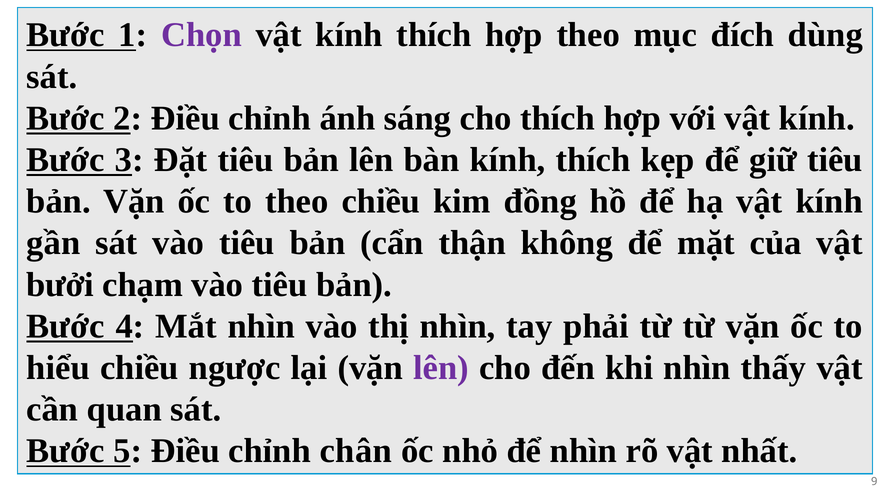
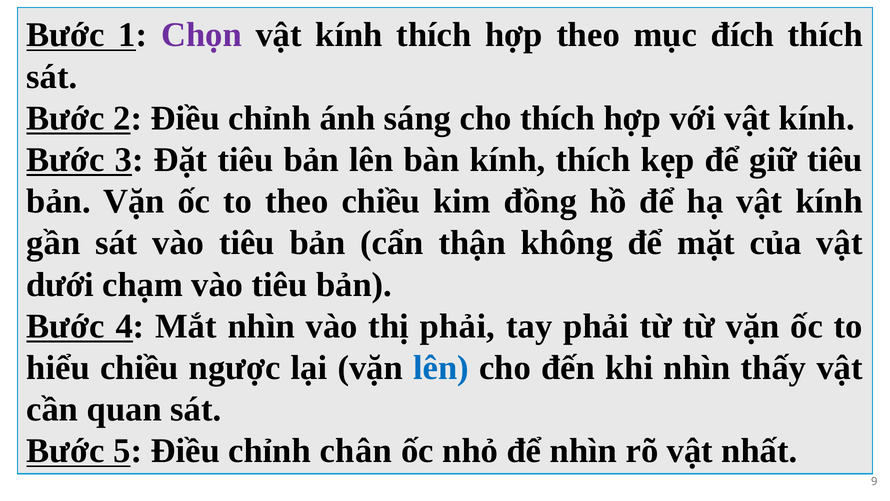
đích dùng: dùng -> thích
bưởi: bưởi -> dưới
thị nhìn: nhìn -> phải
lên at (441, 367) colour: purple -> blue
